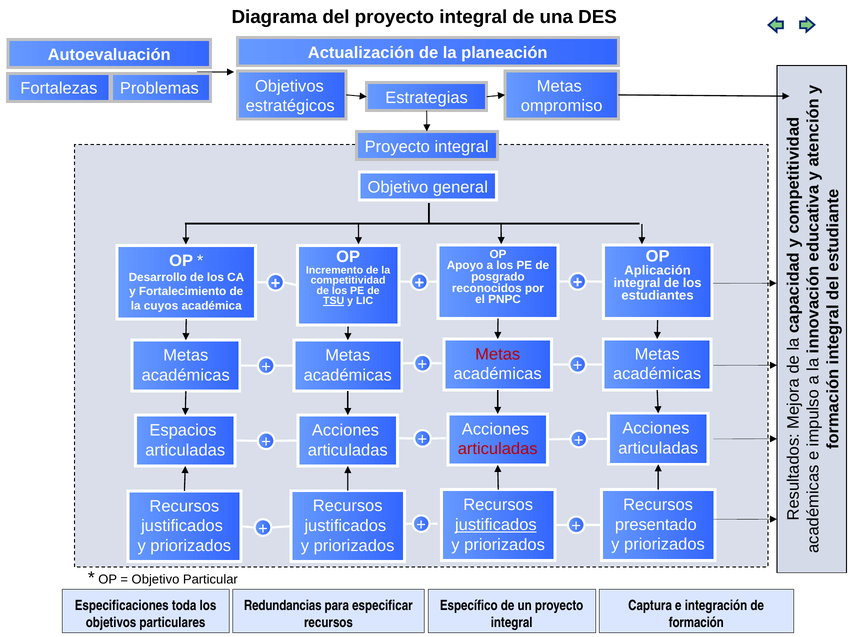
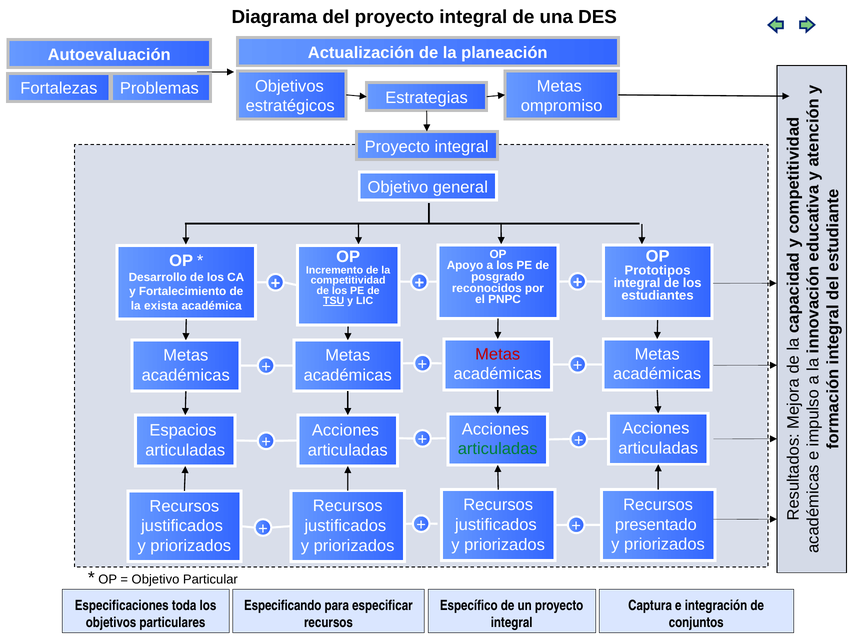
Aplicación: Aplicación -> Prototipos
cuyos: cuyos -> exista
articuladas at (498, 449) colour: red -> green
justificados at (496, 525) underline: present -> none
Redundancias: Redundancias -> Especificando
formación: formación -> conjuntos
